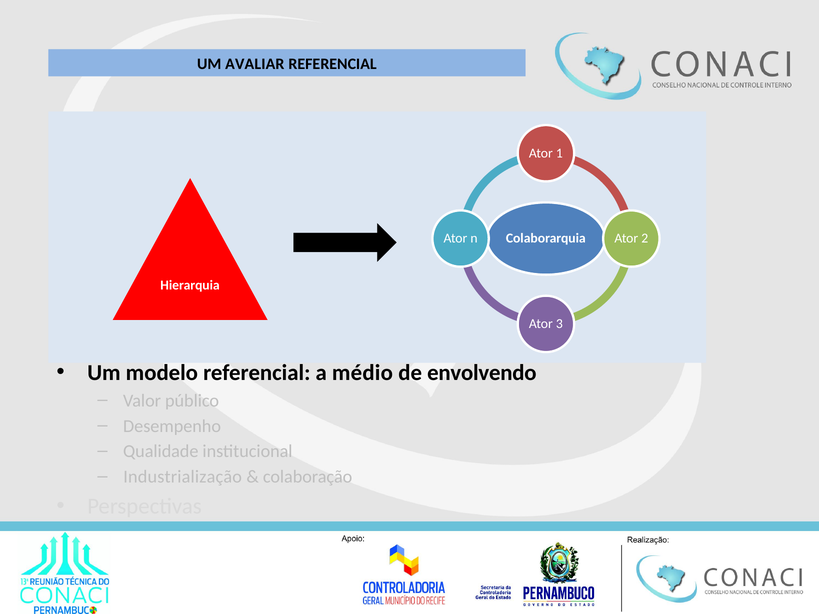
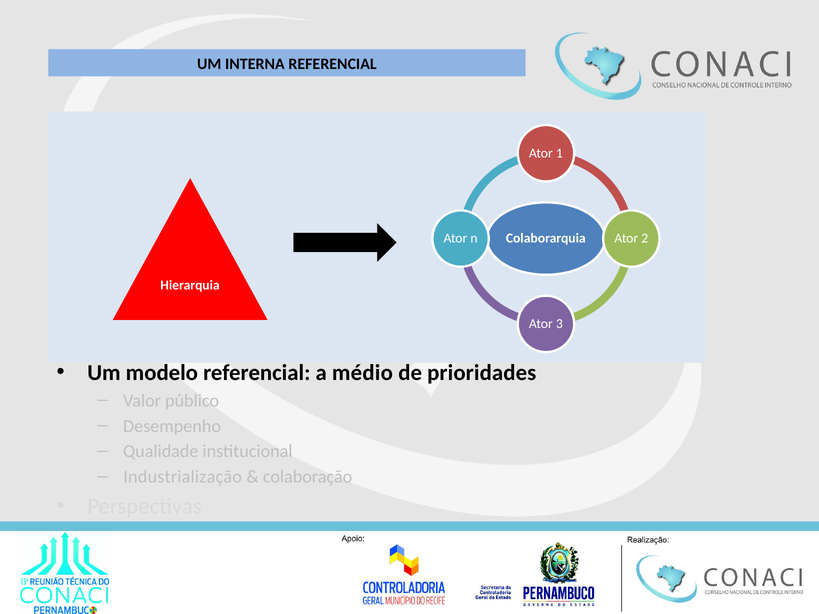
AVALIAR: AVALIAR -> INTERNA
envolvendo: envolvendo -> prioridades
